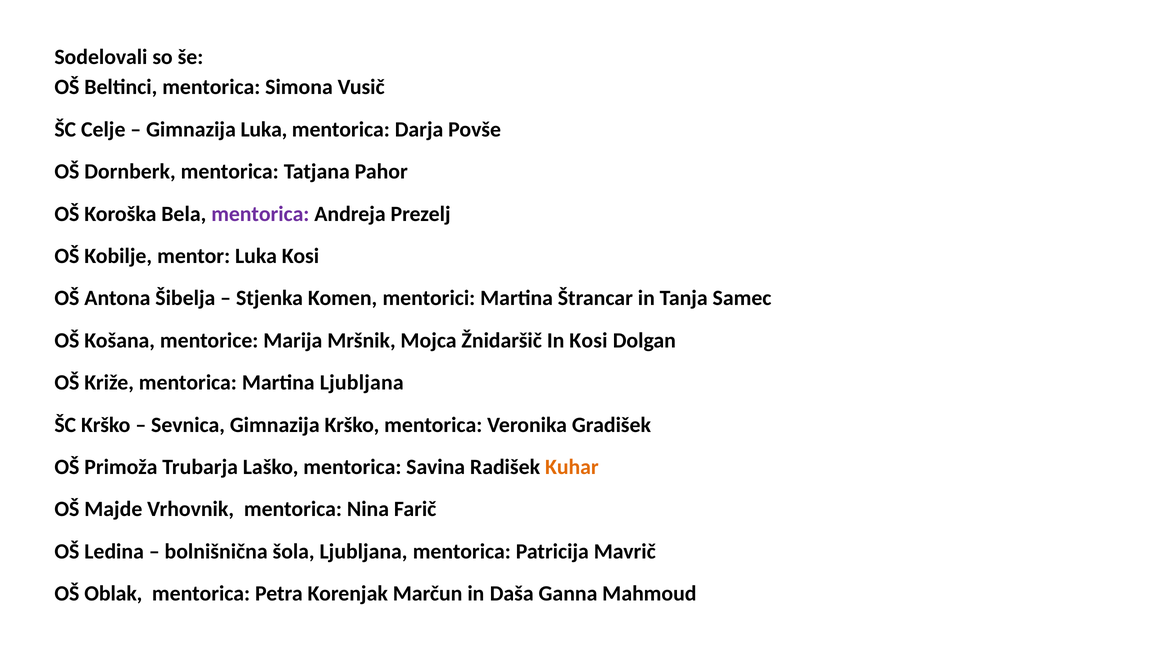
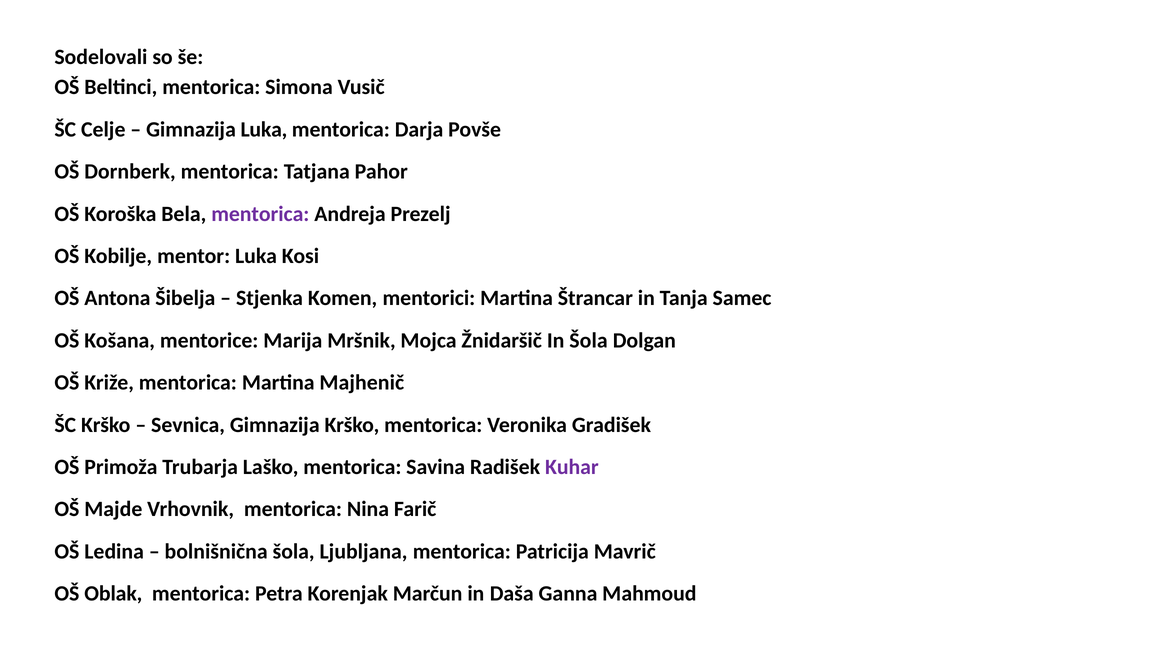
In Kosi: Kosi -> Šola
Martina Ljubljana: Ljubljana -> Majhenič
Kuhar colour: orange -> purple
